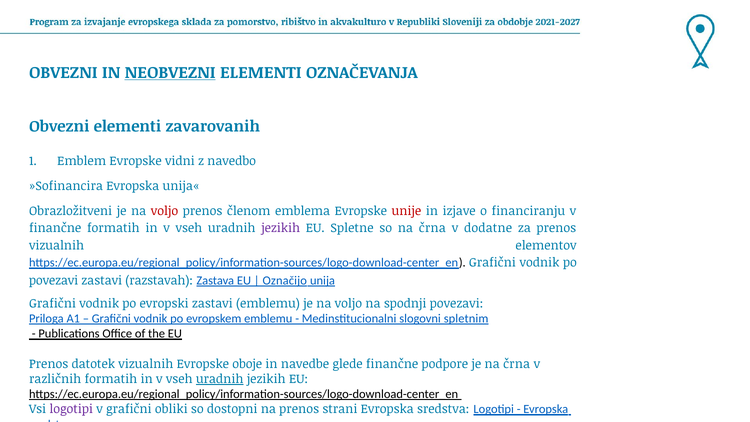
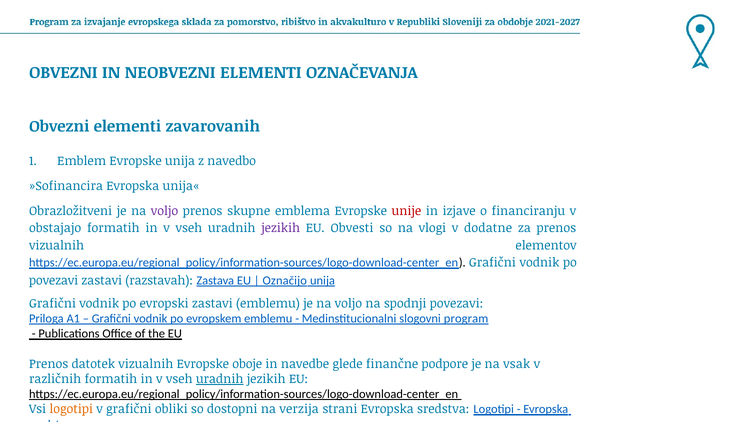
NEOBVEZNI underline: present -> none
Evropske vidni: vidni -> unija
voljo at (164, 211) colour: red -> purple
členom: členom -> skupne
finančne at (55, 228): finančne -> obstajajo
Spletne: Spletne -> Obvesti
so na črna: črna -> vlogi
spletnim: spletnim -> program
je na črna: črna -> vsak
logotipi at (71, 409) colour: purple -> orange
na prenos: prenos -> verzija
